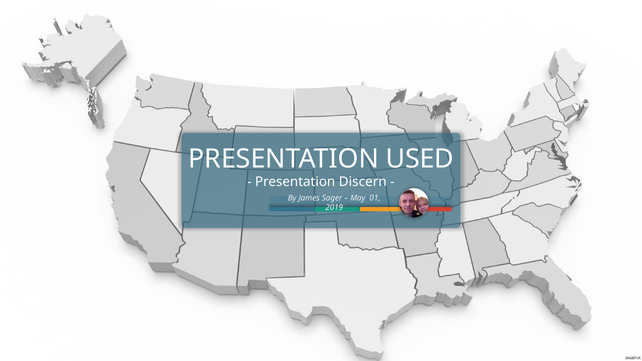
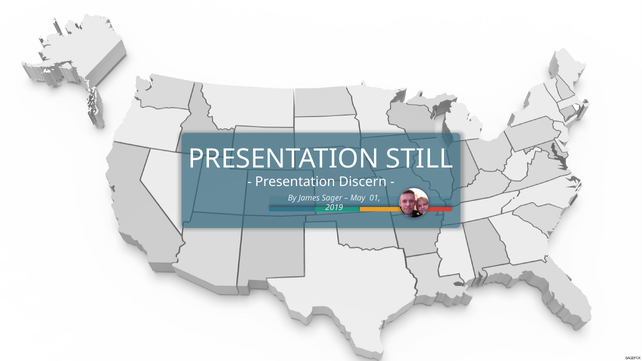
USED: USED -> STILL
